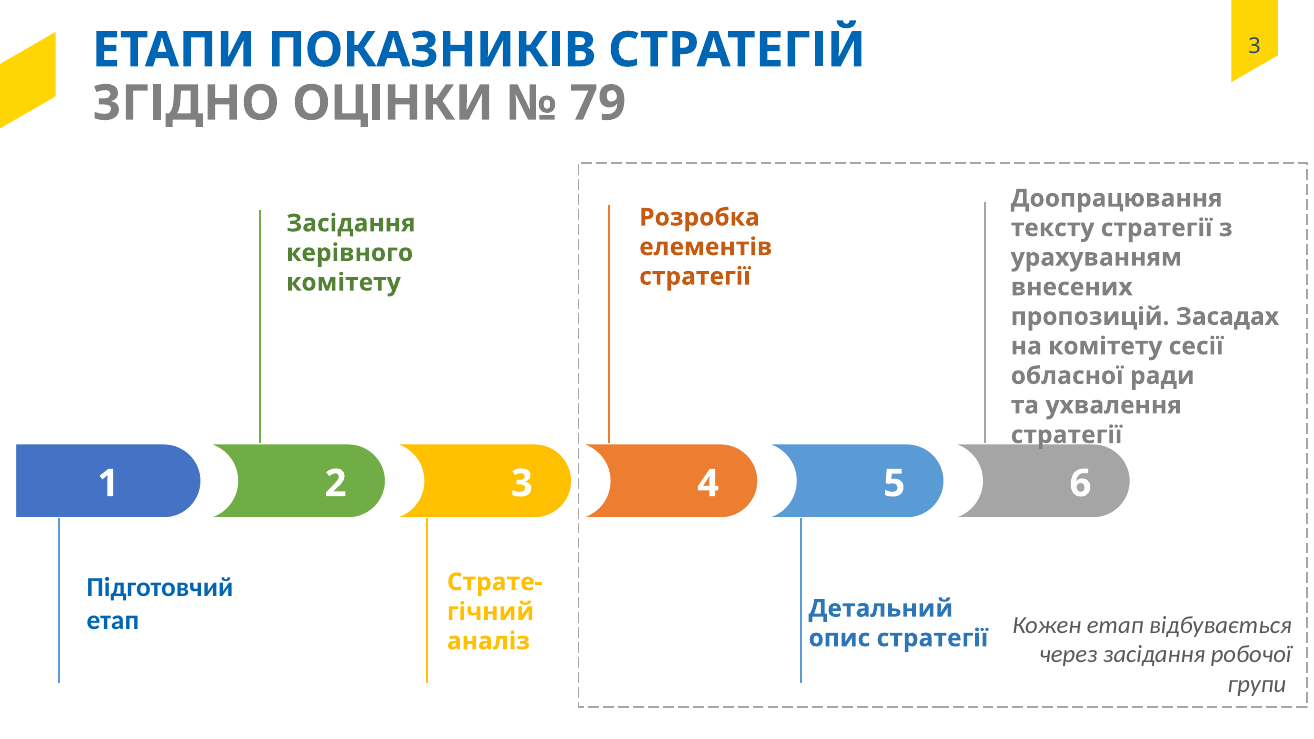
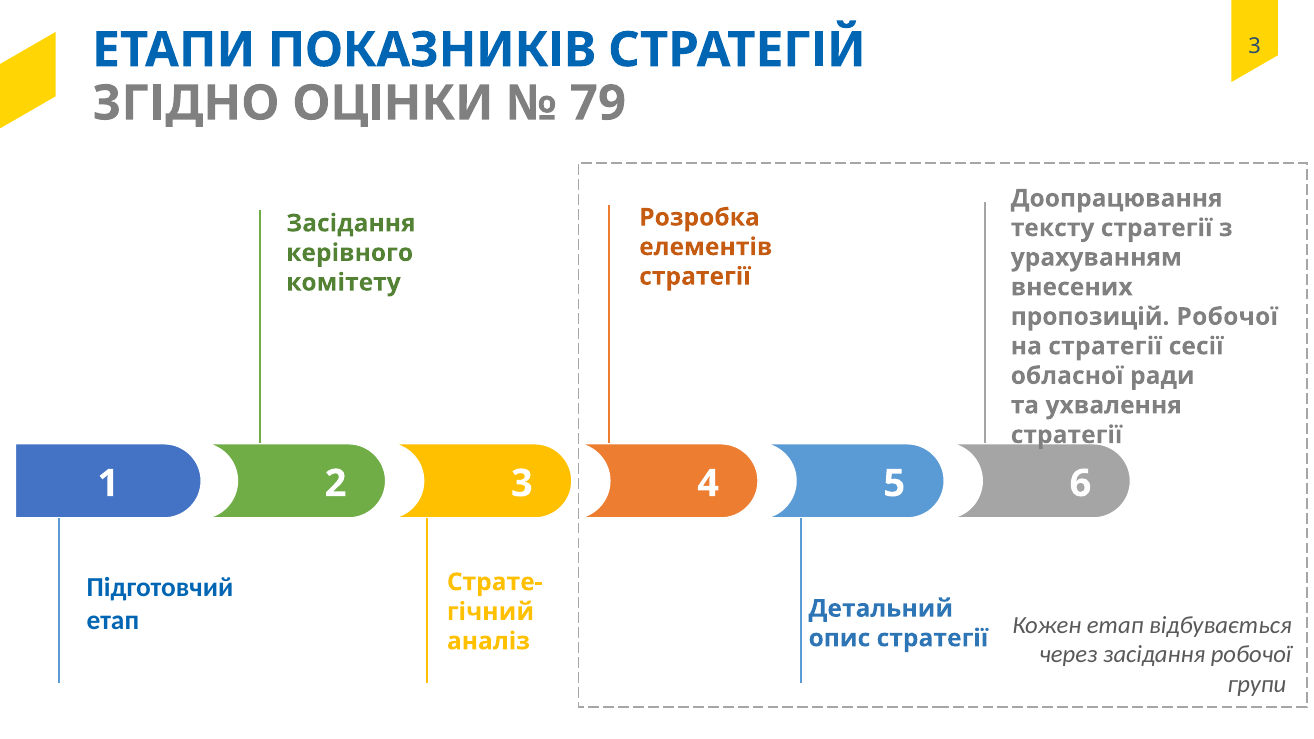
пропозицій Засадах: Засадах -> Робочої
на комітету: комітету -> стратегії
